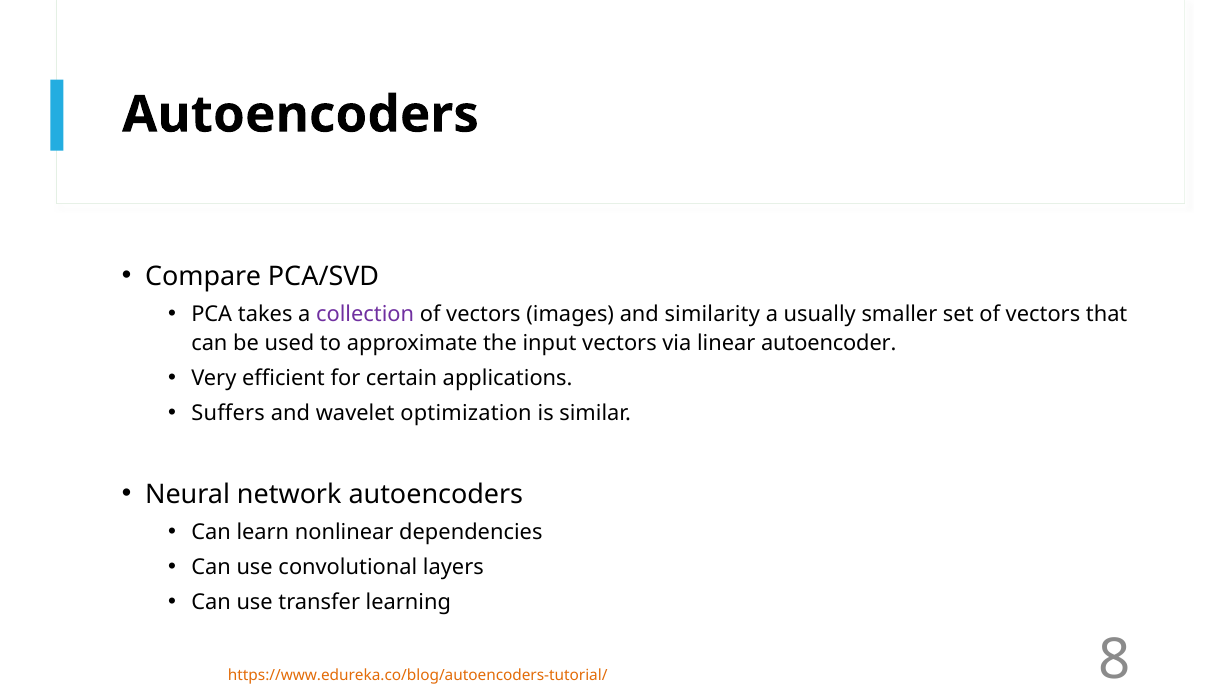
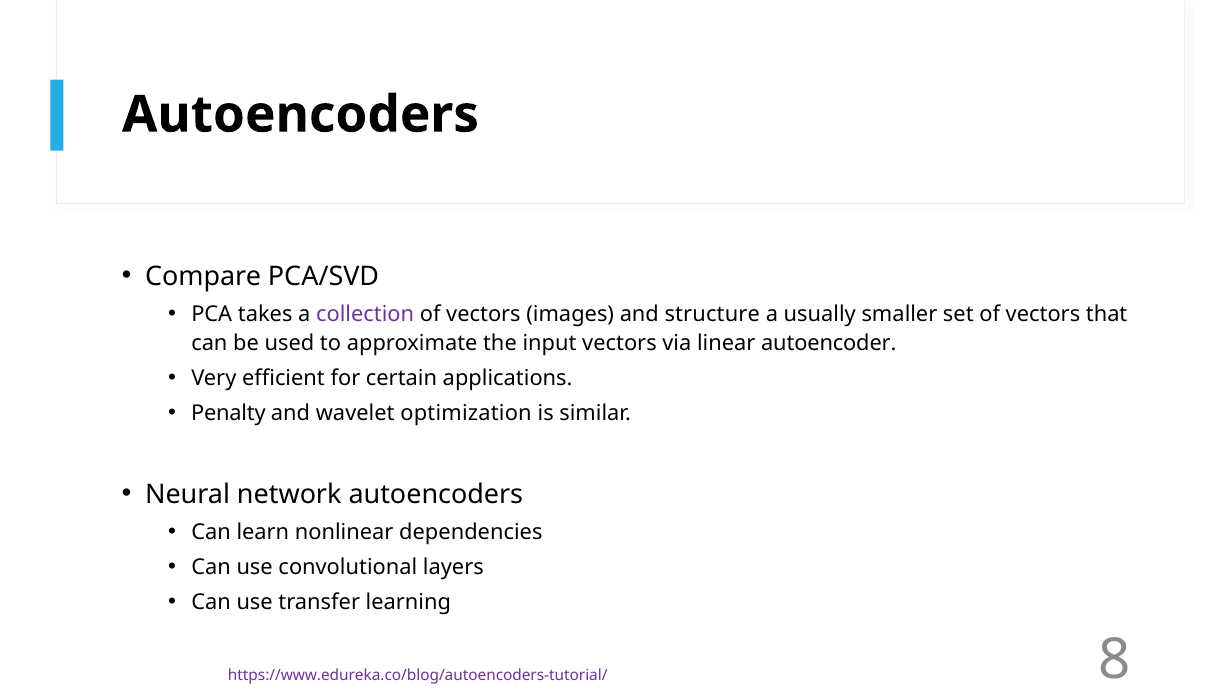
similarity: similarity -> structure
Suffers: Suffers -> Penalty
https://www.edureka.co/blog/autoencoders-tutorial/ colour: orange -> purple
